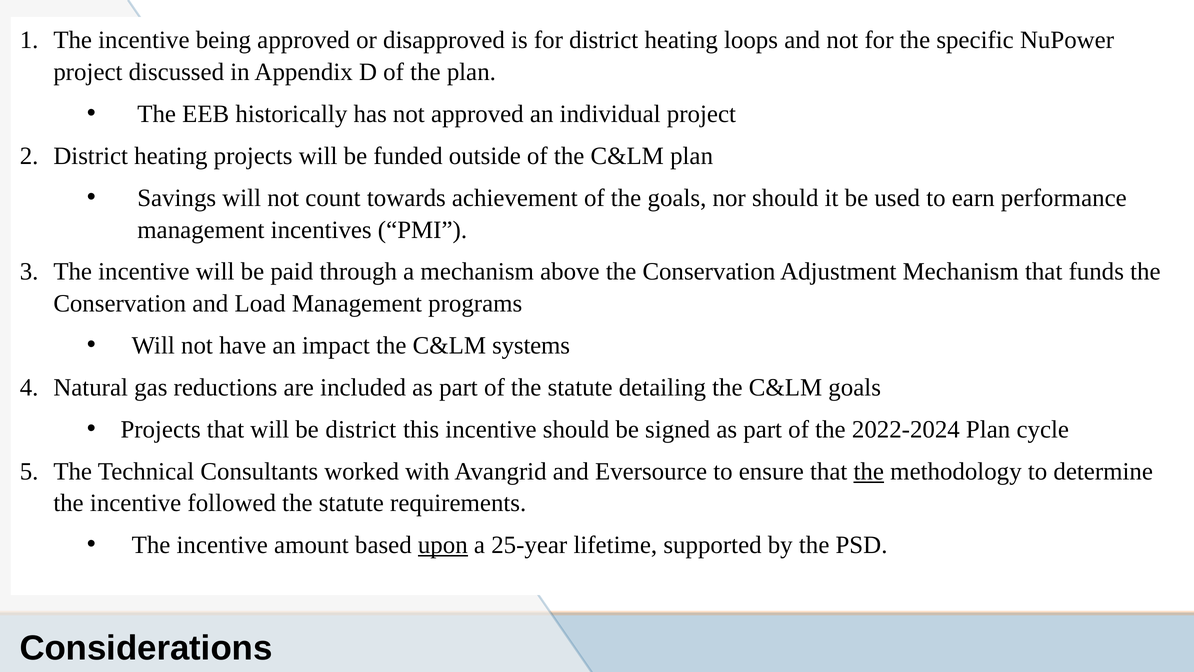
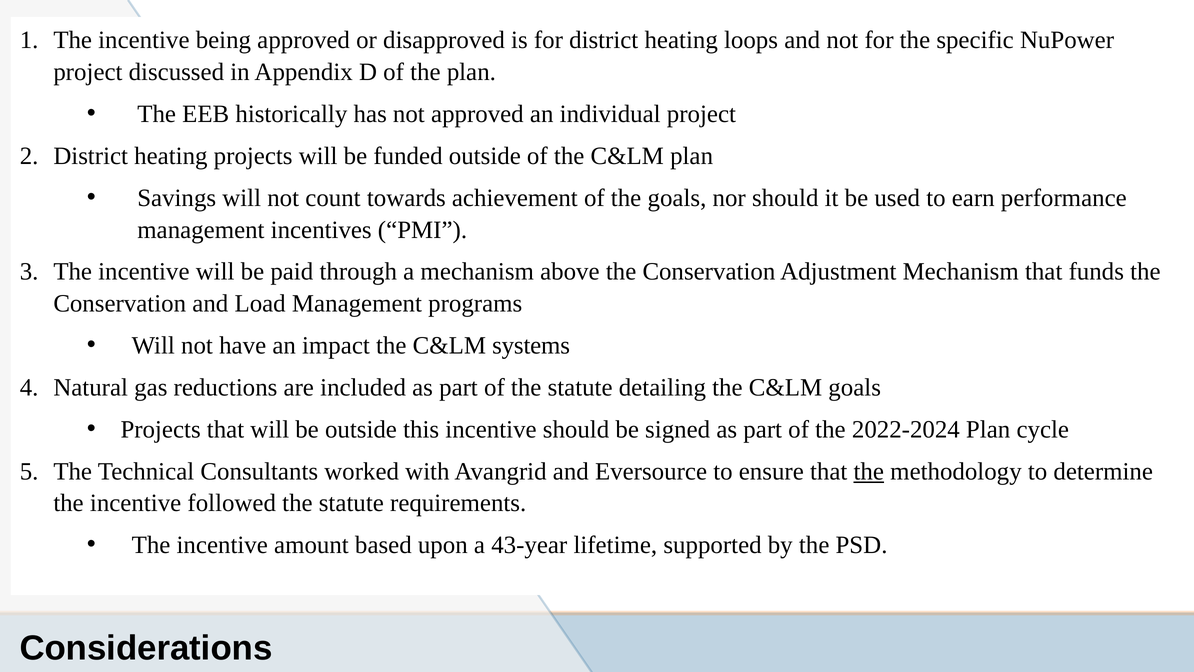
be district: district -> outside
upon underline: present -> none
25-year: 25-year -> 43-year
